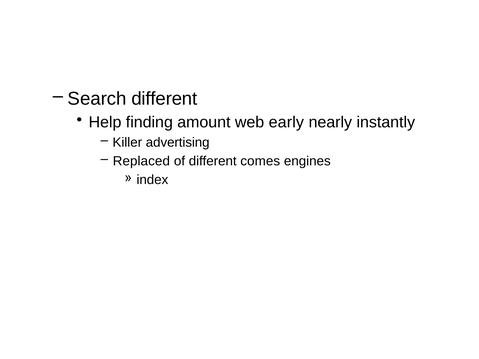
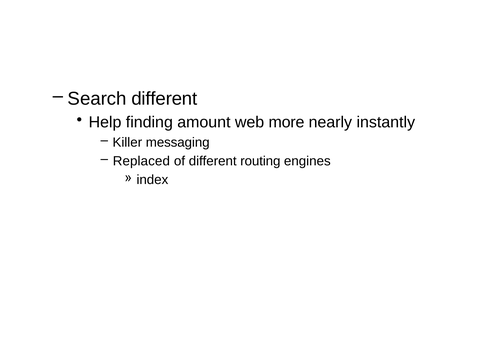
early: early -> more
advertising: advertising -> messaging
comes: comes -> routing
